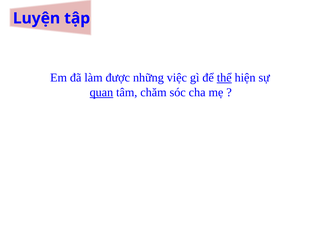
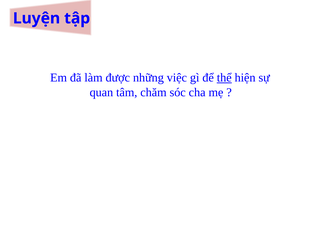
quan underline: present -> none
